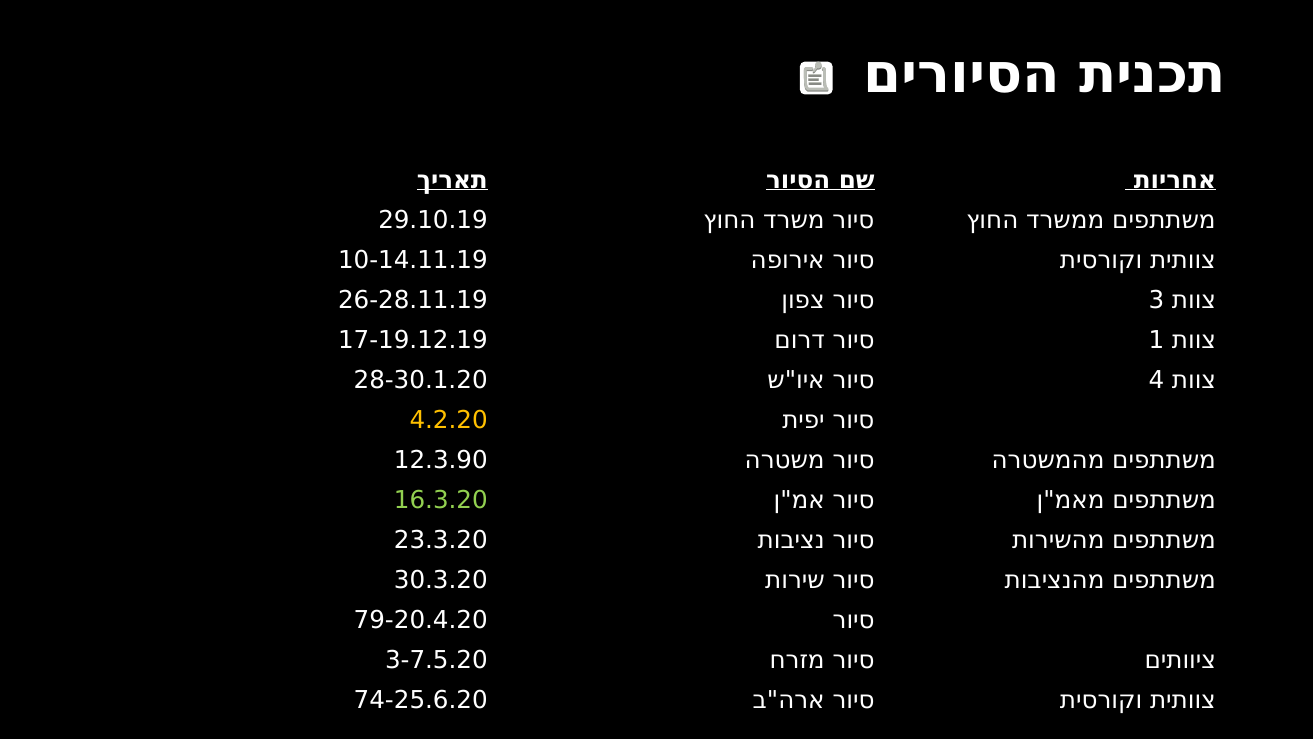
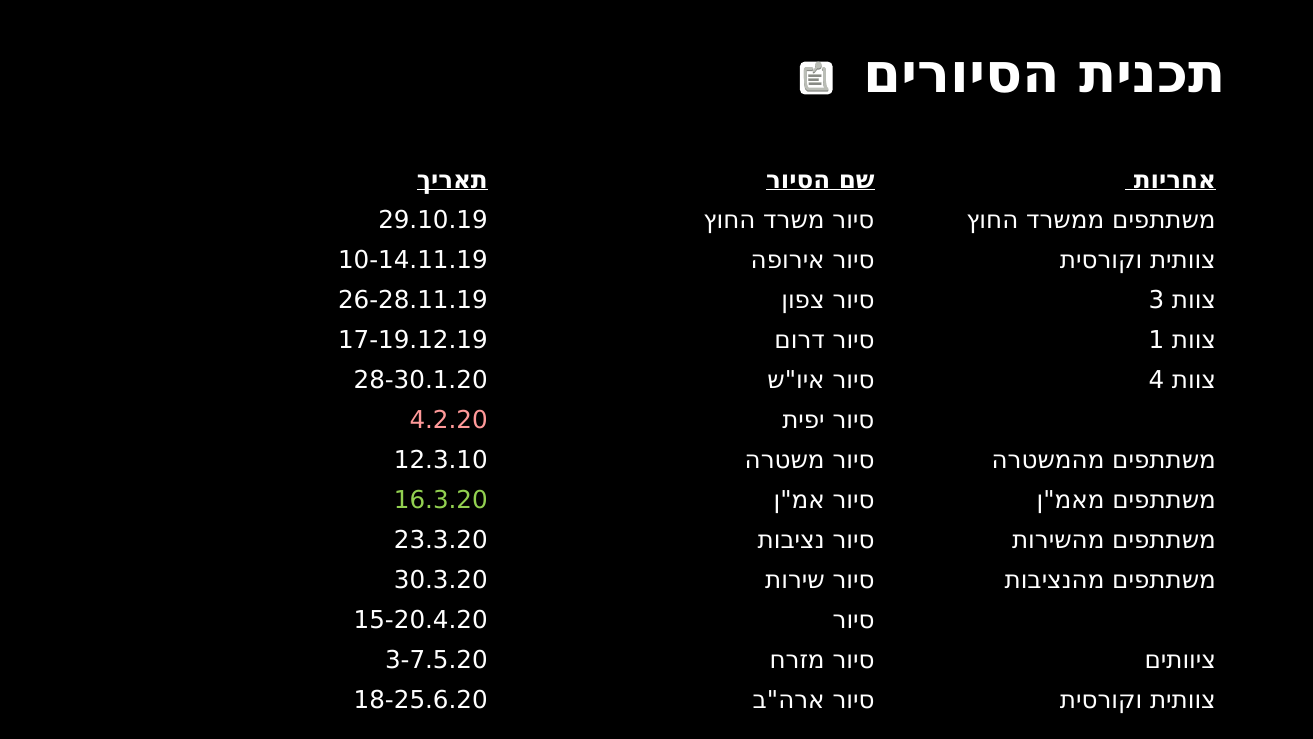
4.2.20 colour: yellow -> pink
12.3.90: 12.3.90 -> 12.3.10
79-20.4.20: 79-20.4.20 -> 15-20.4.20
74-25.6.20: 74-25.6.20 -> 18-25.6.20
